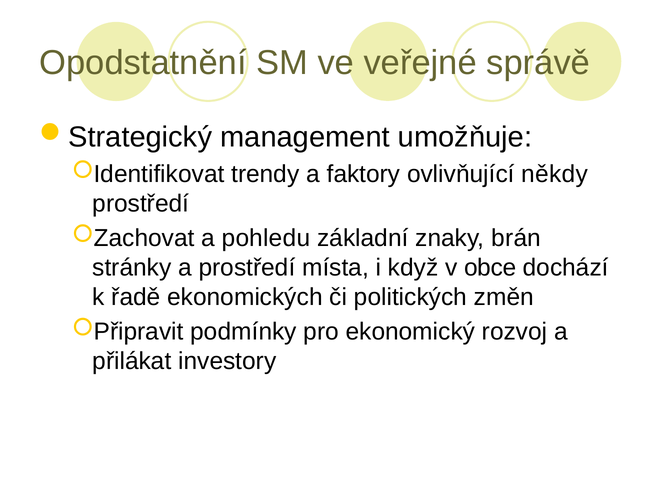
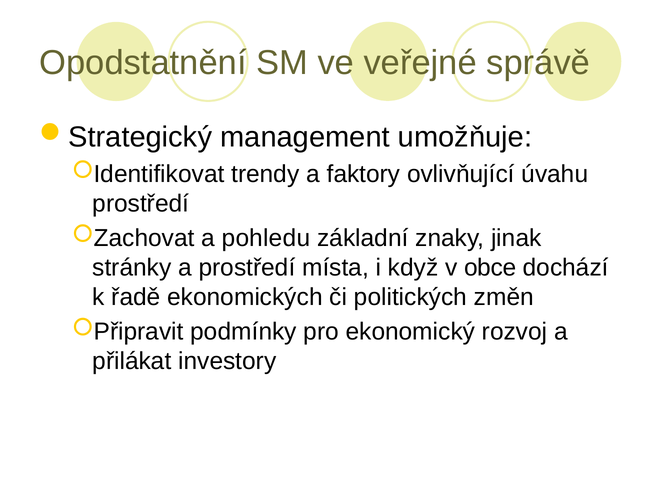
někdy: někdy -> úvahu
brán: brán -> jinak
